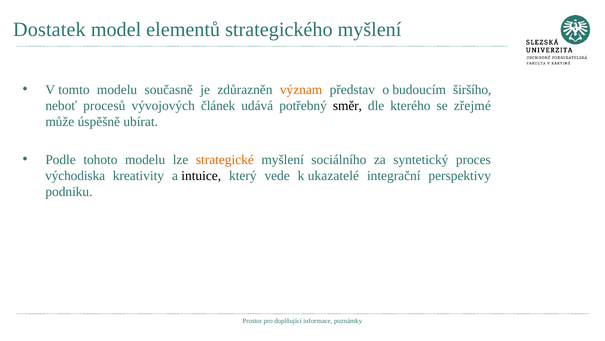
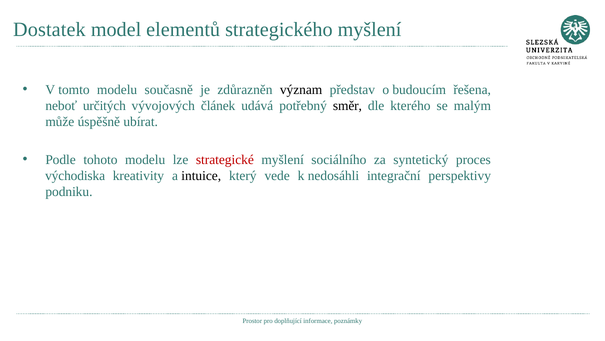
význam colour: orange -> black
širšího: širšího -> řešena
procesů: procesů -> určitých
zřejmé: zřejmé -> malým
strategické colour: orange -> red
ukazatelé: ukazatelé -> nedosáhli
